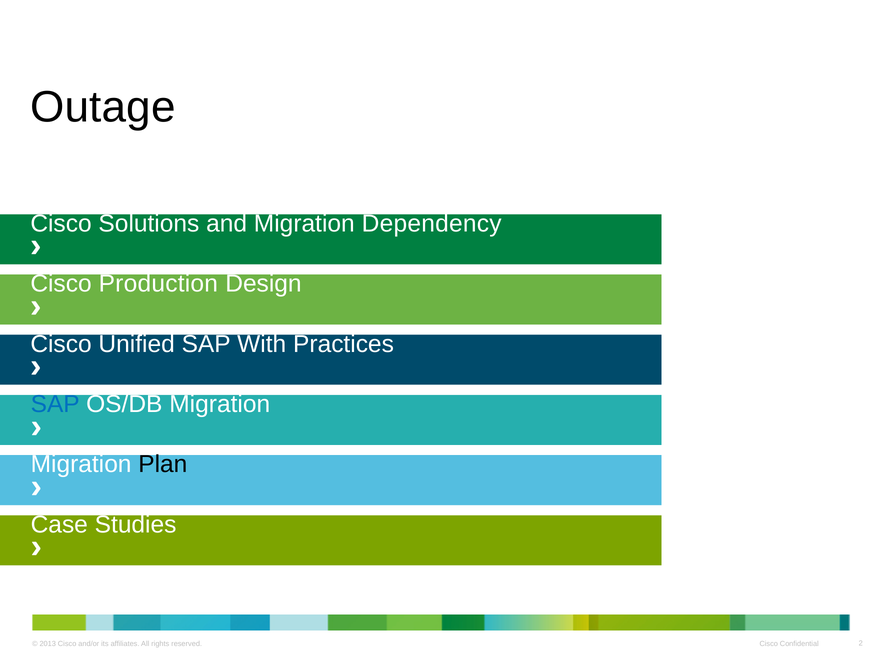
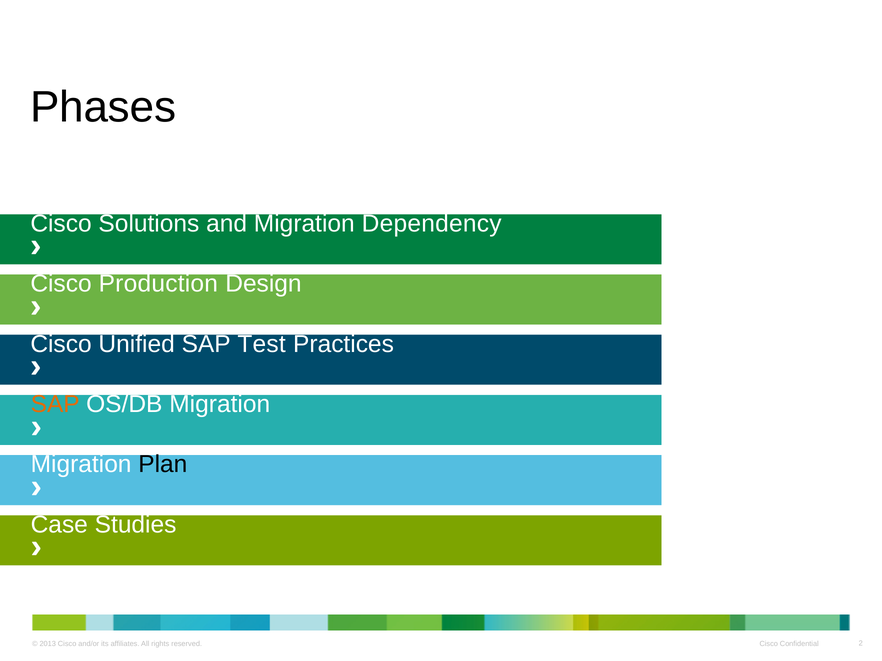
Outage: Outage -> Phases
With: With -> Test
SAP at (55, 404) colour: blue -> orange
